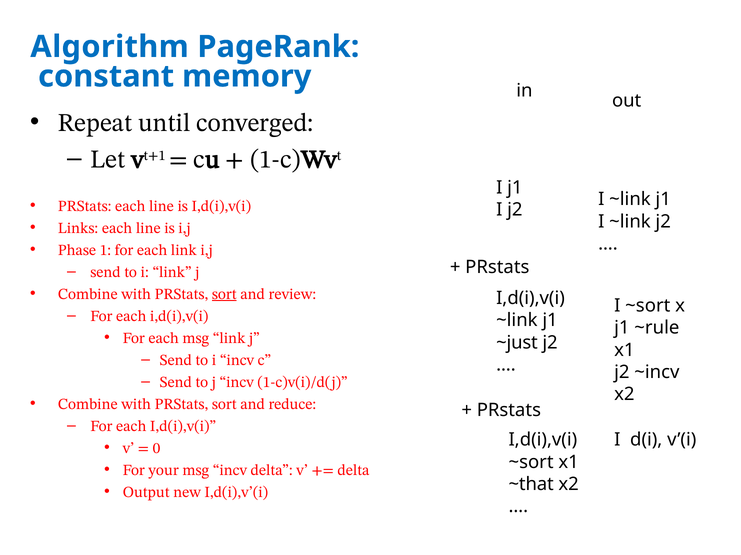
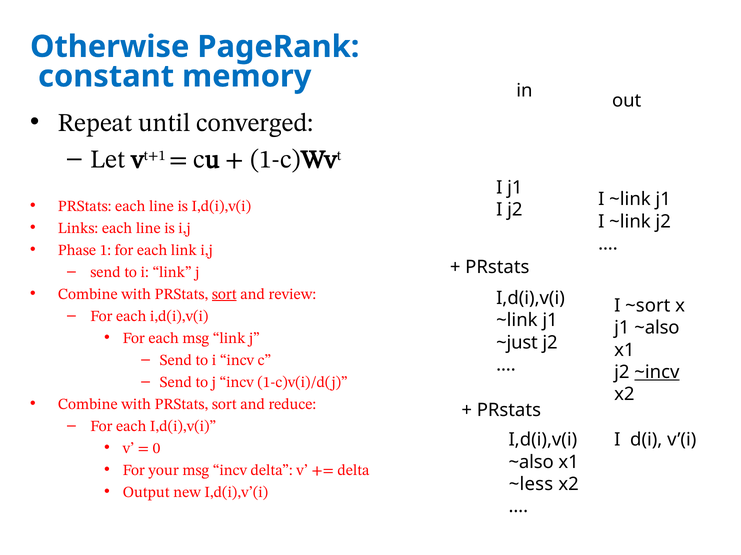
Algorithm: Algorithm -> Otherwise
j1 ~rule: ~rule -> ~also
~incv underline: none -> present
~sort at (531, 463): ~sort -> ~also
~that: ~that -> ~less
